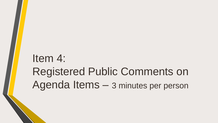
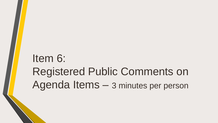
4: 4 -> 6
